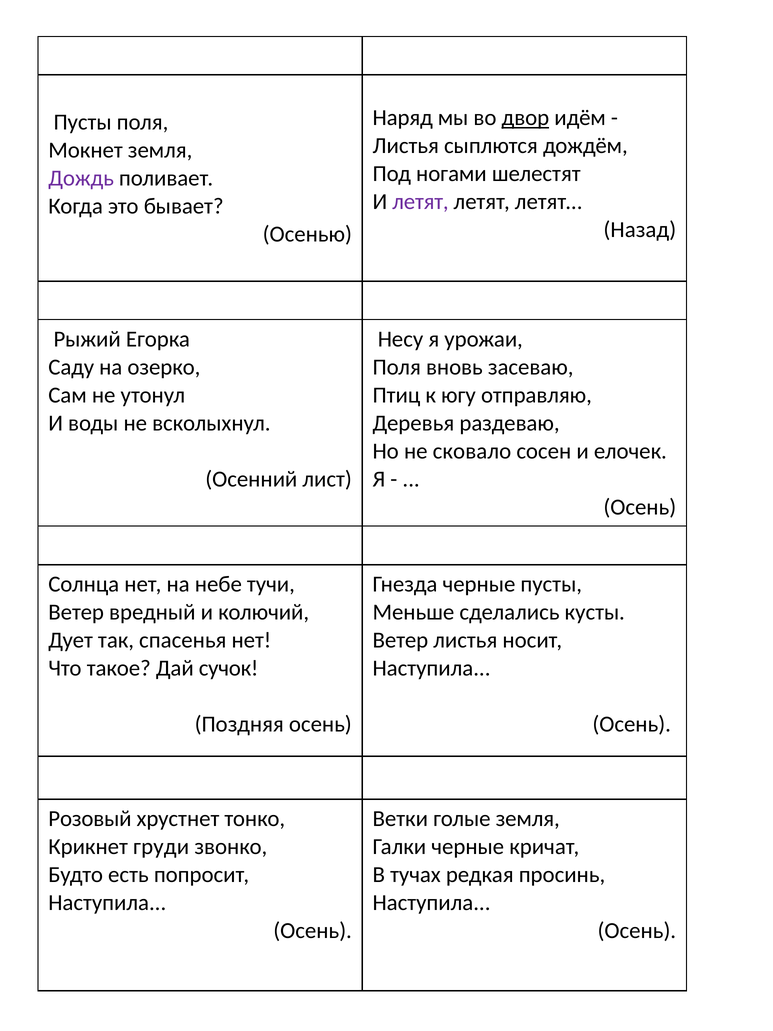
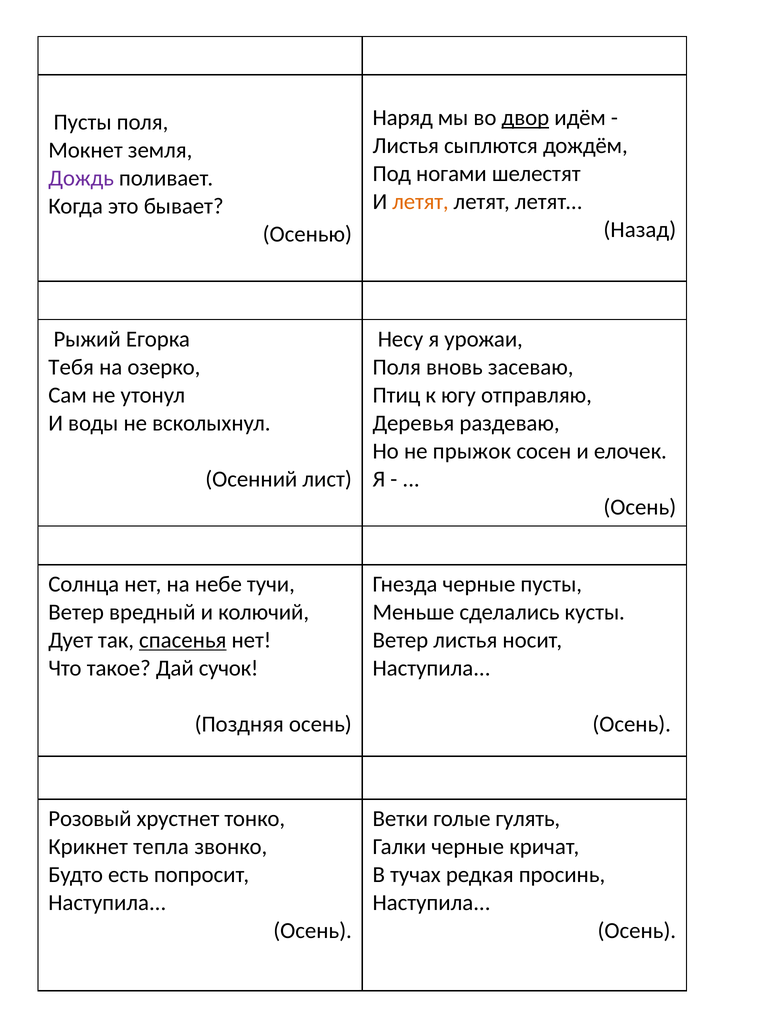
летят at (421, 202) colour: purple -> orange
Саду: Саду -> Тебя
сковало: сковало -> прыжок
спасенья underline: none -> present
голые земля: земля -> гулять
груди: груди -> тепла
